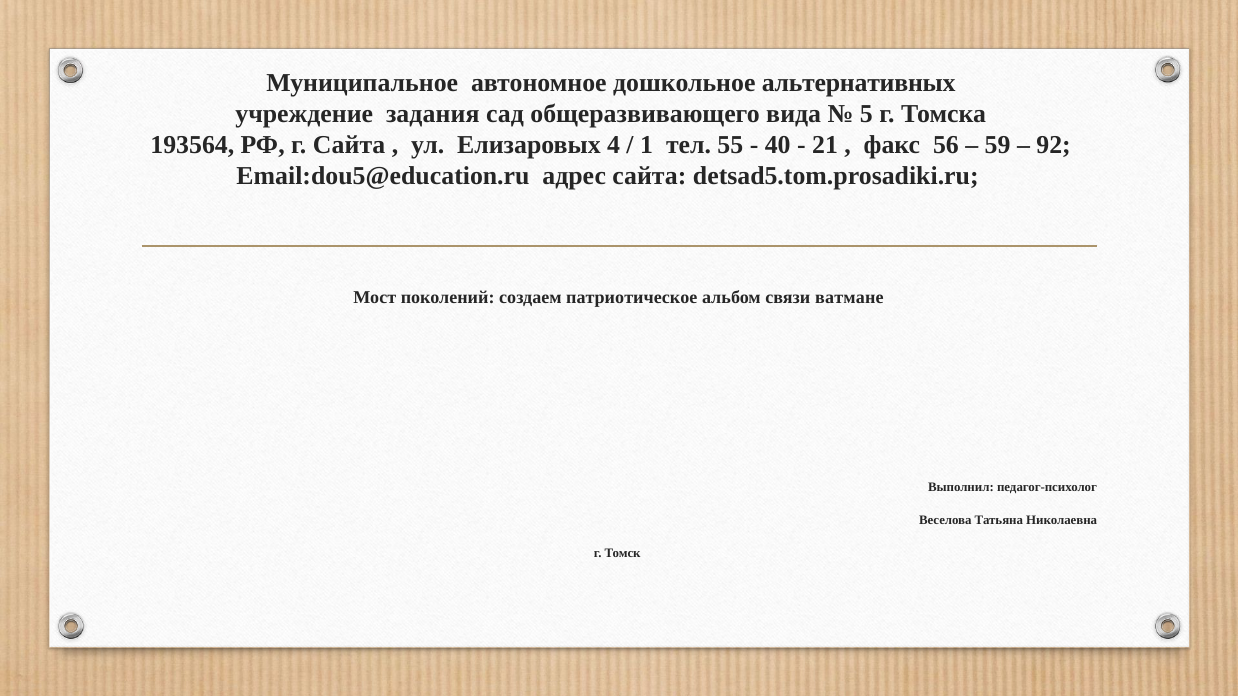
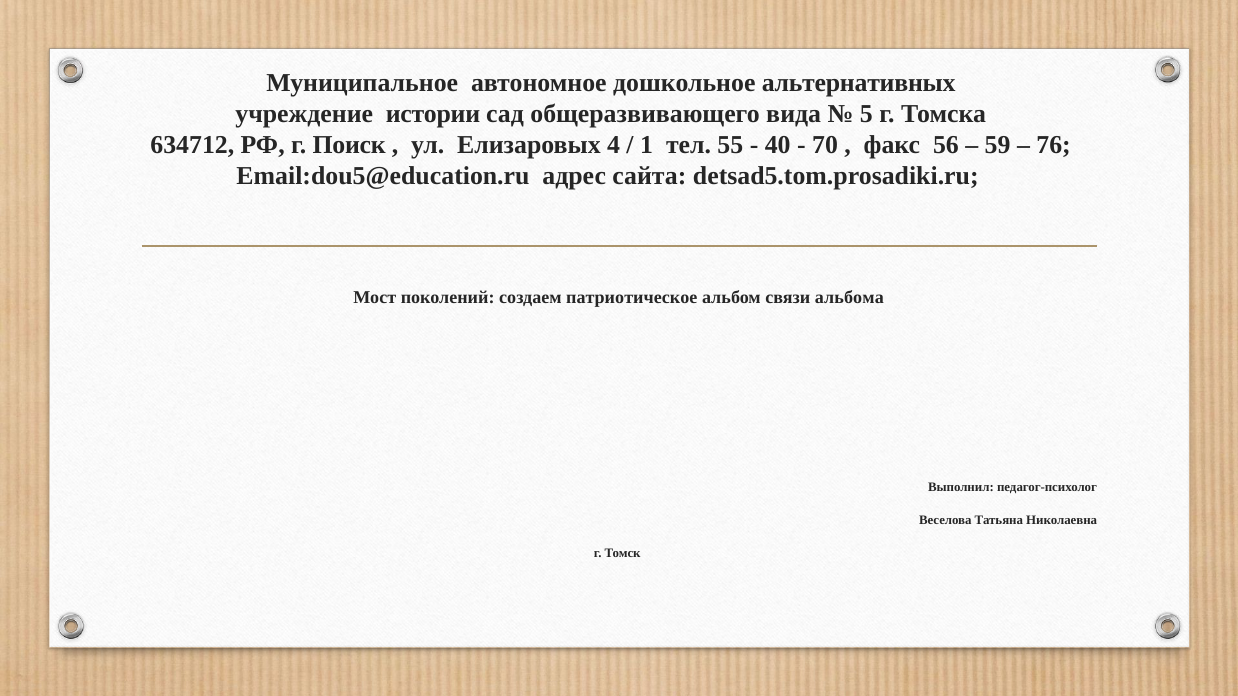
задания: задания -> истории
193564: 193564 -> 634712
г Сайта: Сайта -> Поиск
21: 21 -> 70
92: 92 -> 76
ватмане: ватмане -> альбома
